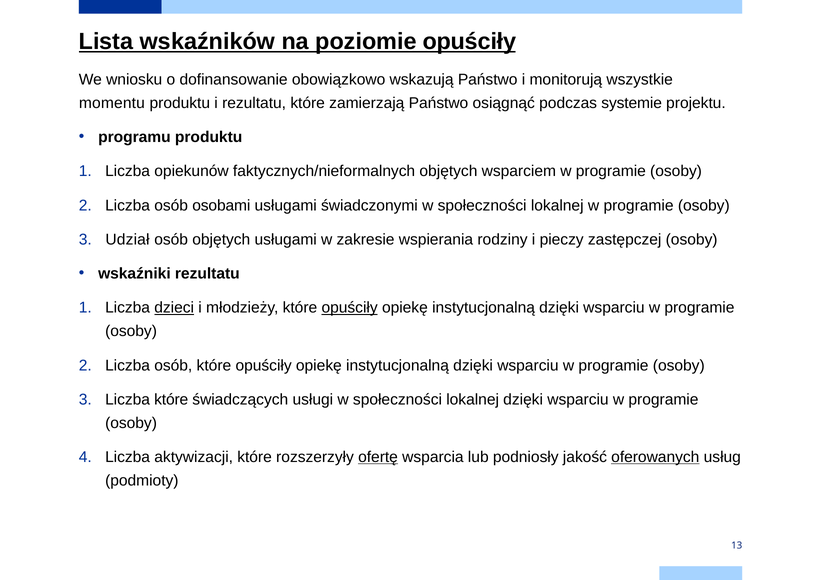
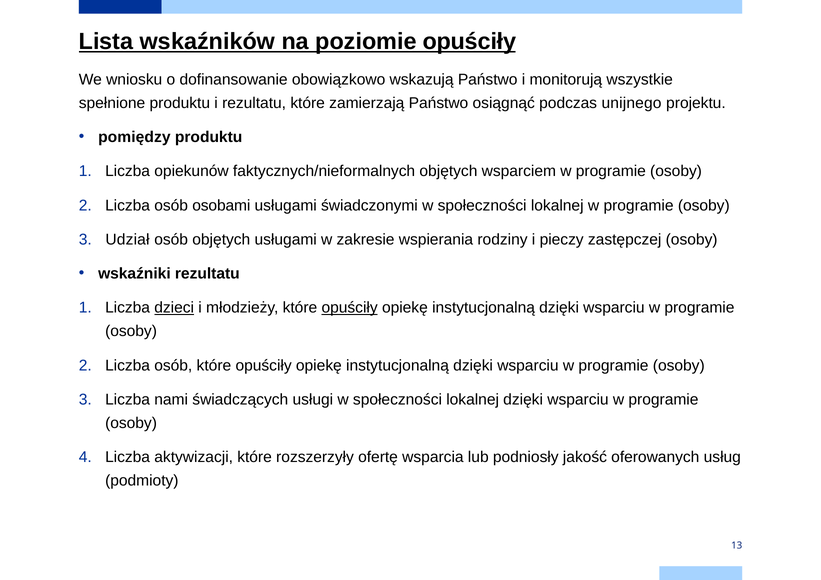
momentu: momentu -> spełnione
systemie: systemie -> unijnego
programu: programu -> pomiędzy
Liczba które: które -> nami
ofertę underline: present -> none
oferowanych underline: present -> none
